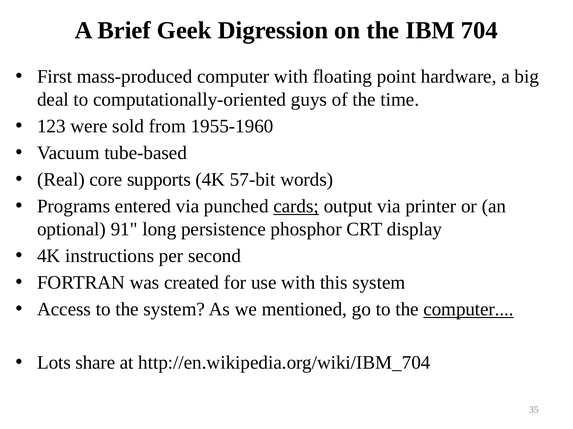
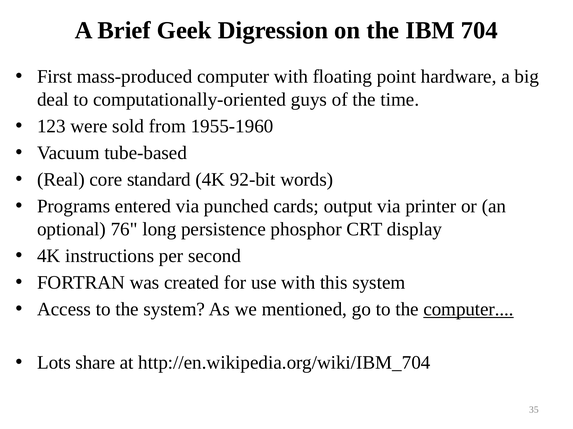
supports: supports -> standard
57-bit: 57-bit -> 92-bit
cards underline: present -> none
91: 91 -> 76
